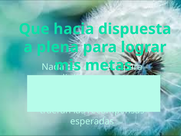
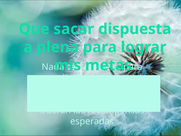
hacia: hacia -> sacar
